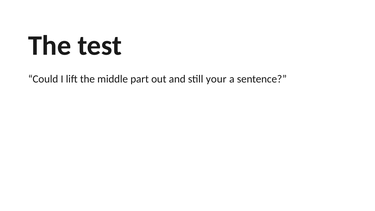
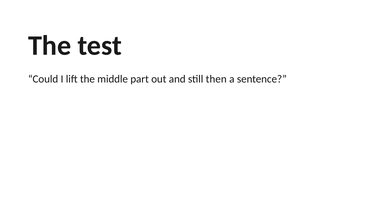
your: your -> then
